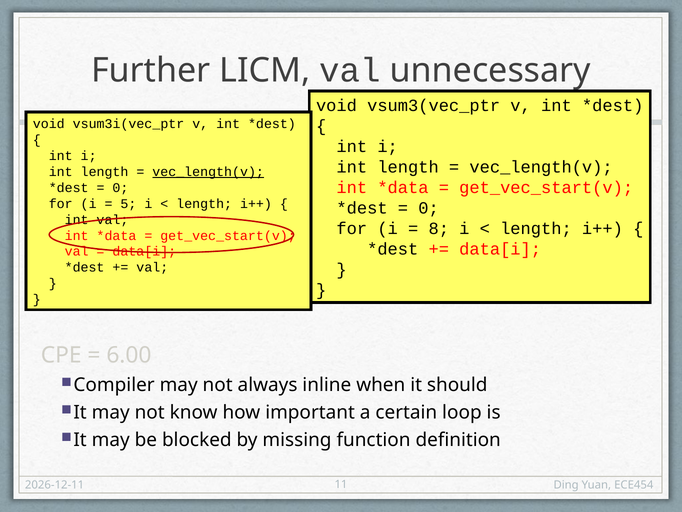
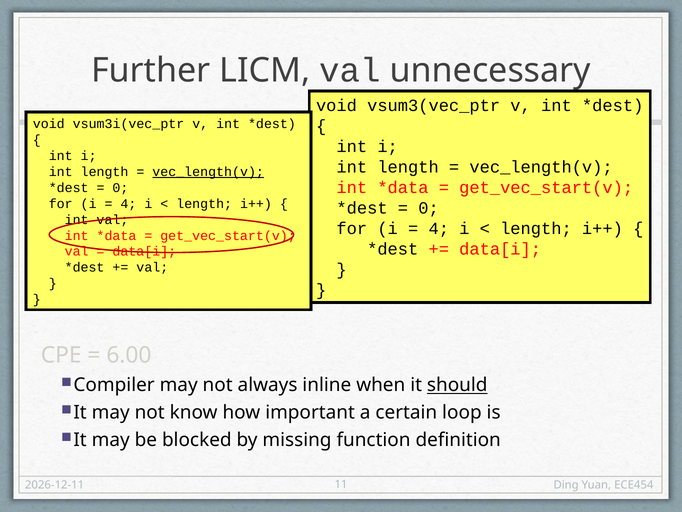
5 at (128, 204): 5 -> 4
8 at (439, 228): 8 -> 4
should underline: none -> present
